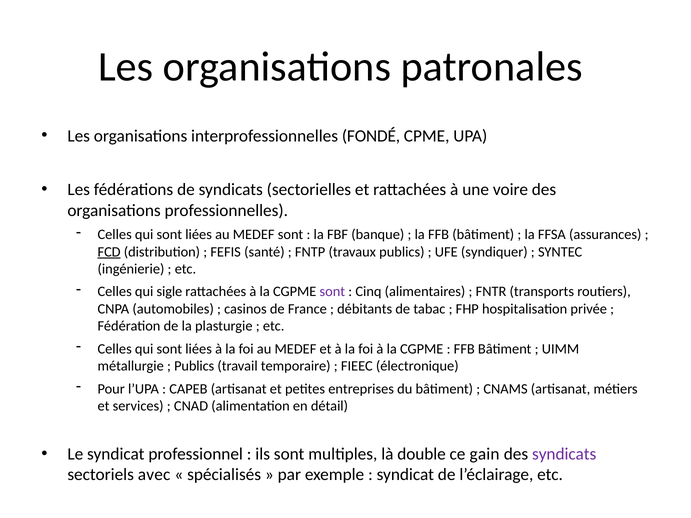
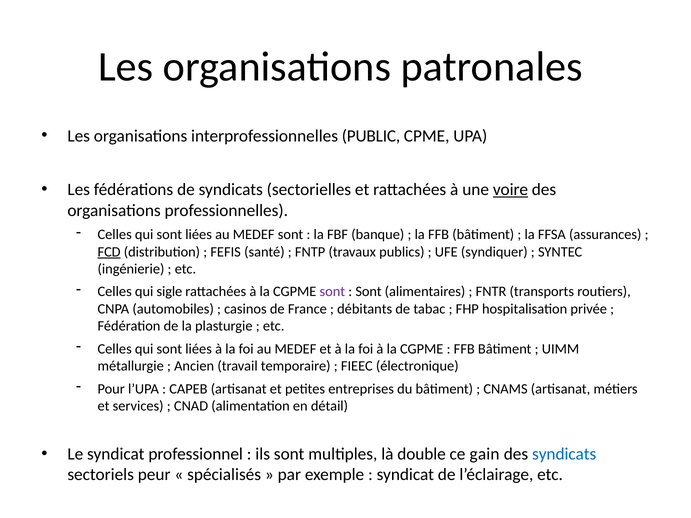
FONDÉ: FONDÉ -> PUBLIC
voire underline: none -> present
Cinq at (368, 292): Cinq -> Sont
Publics at (194, 366): Publics -> Ancien
syndicats at (564, 454) colour: purple -> blue
avec: avec -> peur
